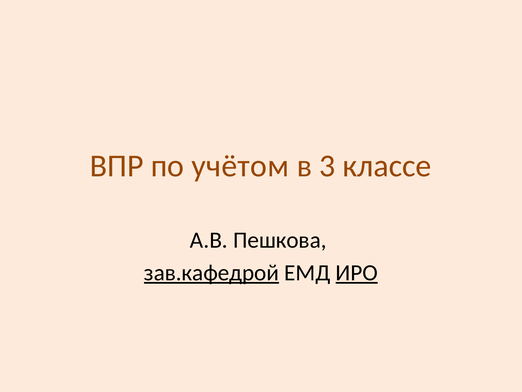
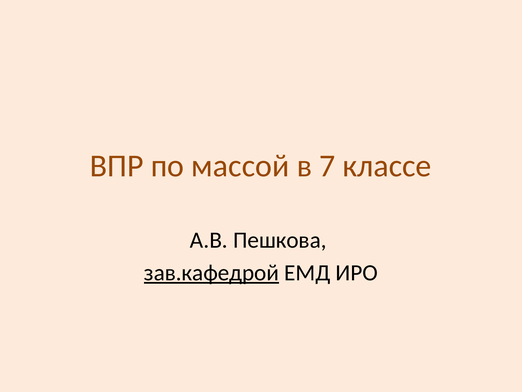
учётом: учётом -> массой
3: 3 -> 7
ИРО underline: present -> none
